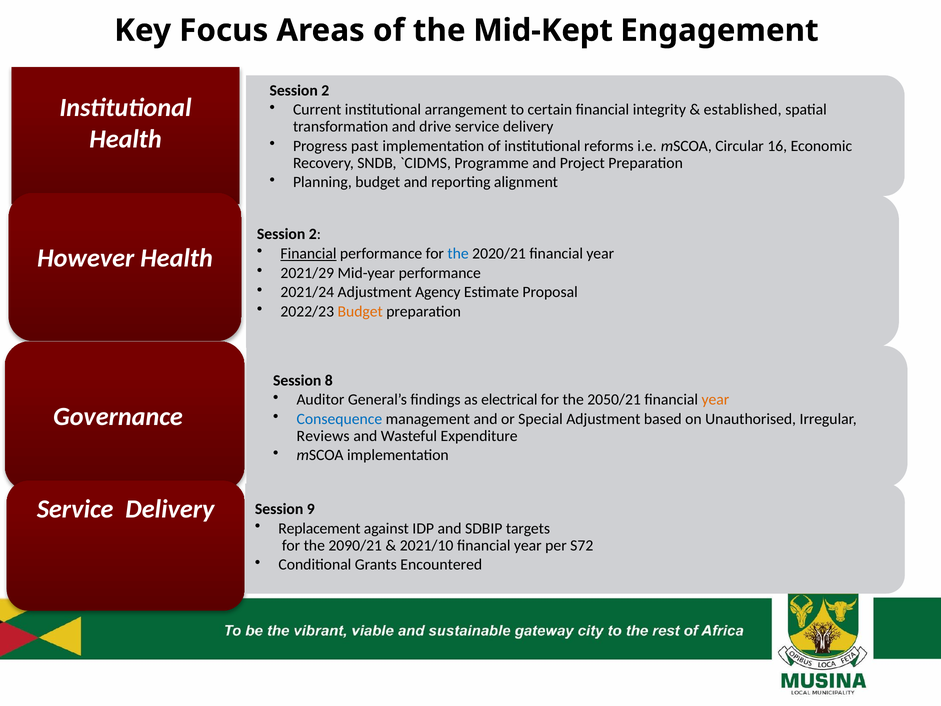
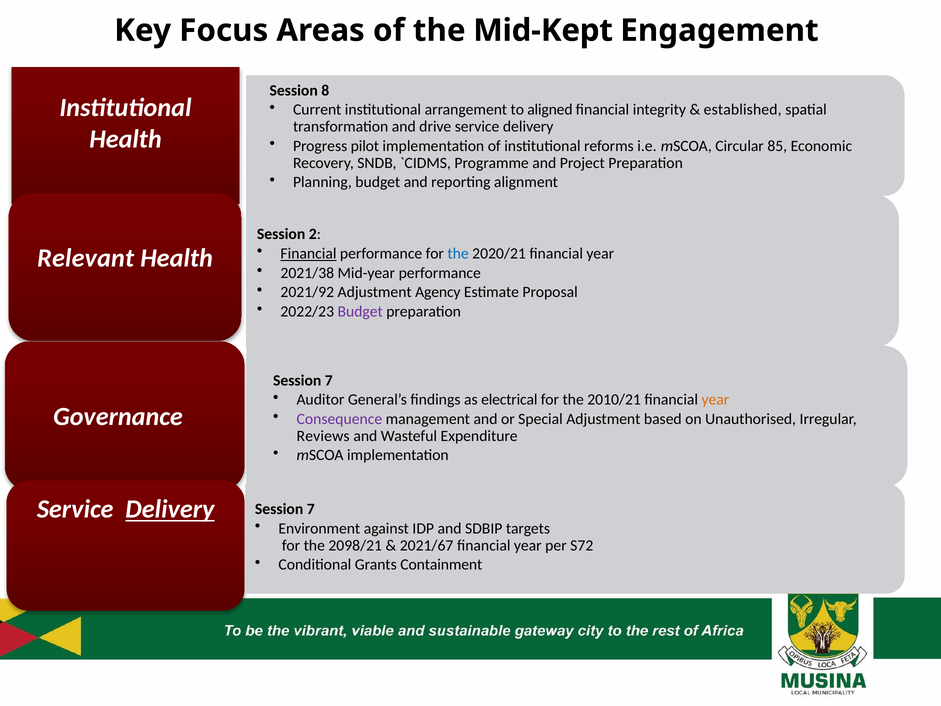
2 at (325, 90): 2 -> 8
certain: certain -> aligned
past: past -> pilot
16: 16 -> 85
However: However -> Relevant
2021/29: 2021/29 -> 2021/38
2021/24: 2021/24 -> 2021/92
Budget at (360, 311) colour: orange -> purple
8 at (329, 380): 8 -> 7
2050/21: 2050/21 -> 2010/21
Consequence colour: blue -> purple
Delivery at (170, 509) underline: none -> present
9 at (311, 509): 9 -> 7
Replacement: Replacement -> Environment
2090/21: 2090/21 -> 2098/21
2021/10: 2021/10 -> 2021/67
Encountered: Encountered -> Containment
